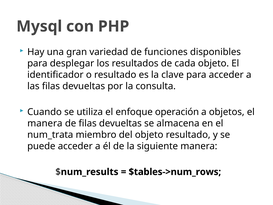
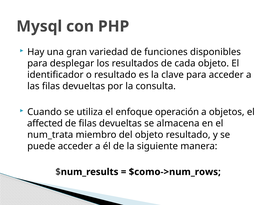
manera at (45, 123): manera -> affected
$tables->num_rows: $tables->num_rows -> $como->num_rows
